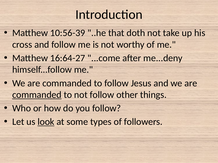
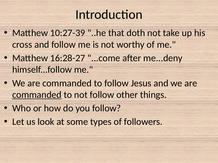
10:56-39: 10:56-39 -> 10:27-39
16:64-27: 16:64-27 -> 16:28-27
look underline: present -> none
